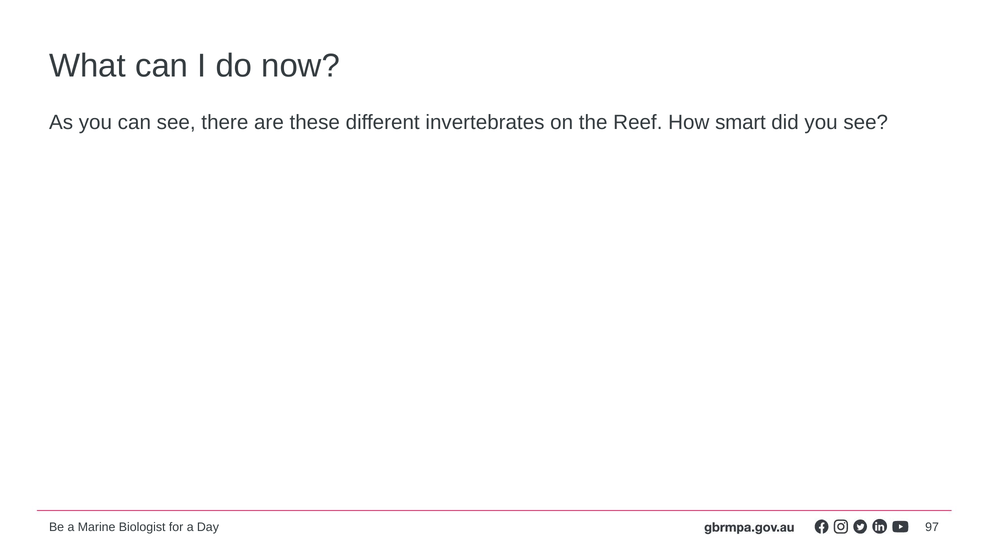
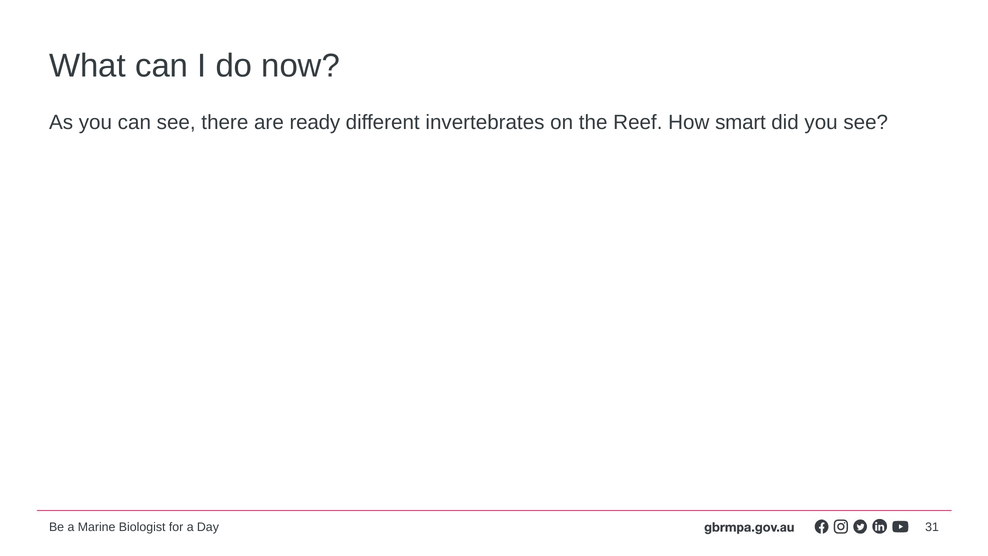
these: these -> ready
97: 97 -> 31
